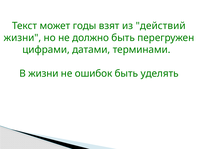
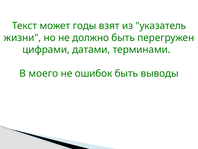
действий: действий -> указатель
В жизни: жизни -> моего
уделять: уделять -> выводы
